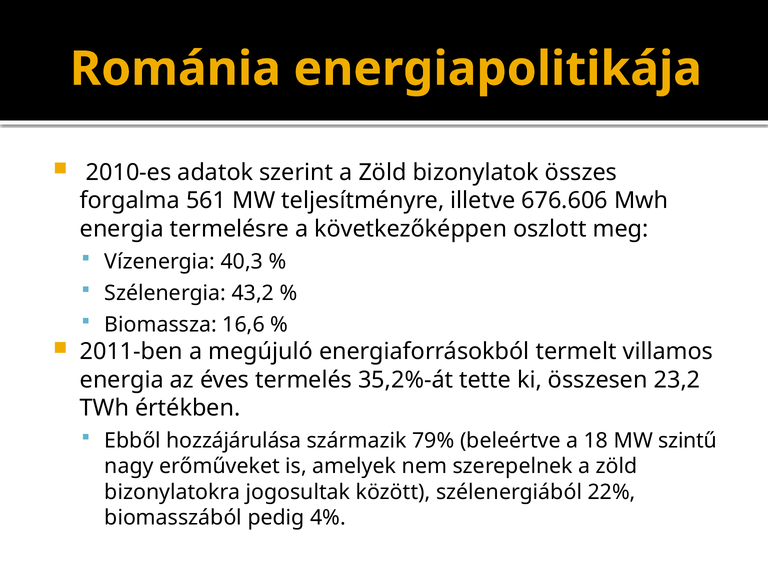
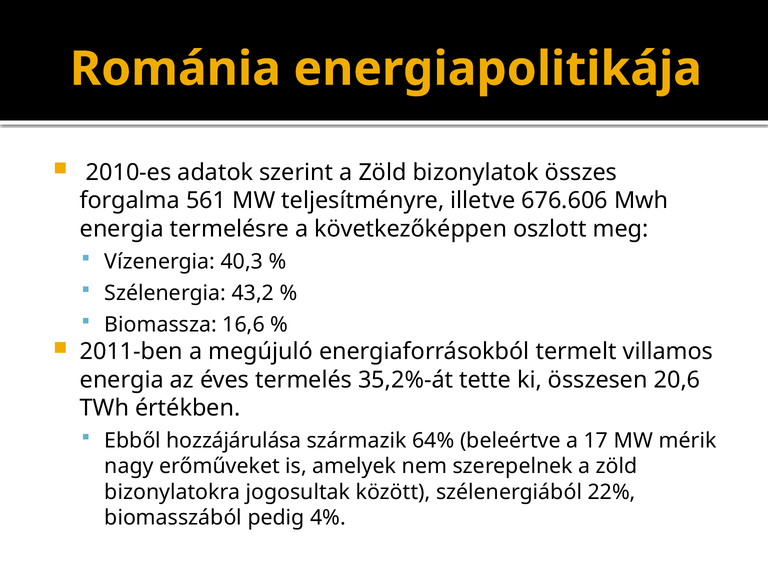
23,2: 23,2 -> 20,6
79%: 79% -> 64%
18: 18 -> 17
szintű: szintű -> mérik
